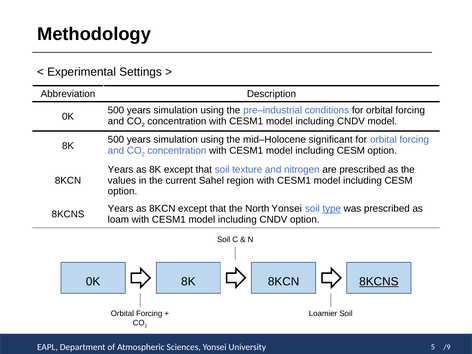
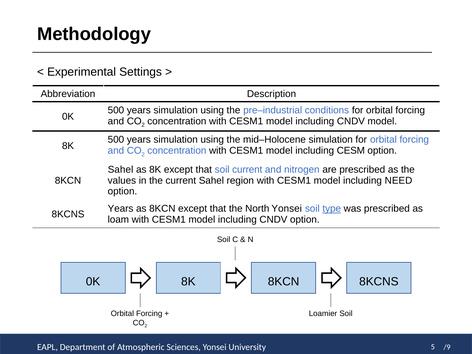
mid–Holocene significant: significant -> simulation
Years at (121, 170): Years -> Sahel
soil texture: texture -> current
CESM at (399, 180): CESM -> NEED
8KCNS at (379, 282) underline: present -> none
